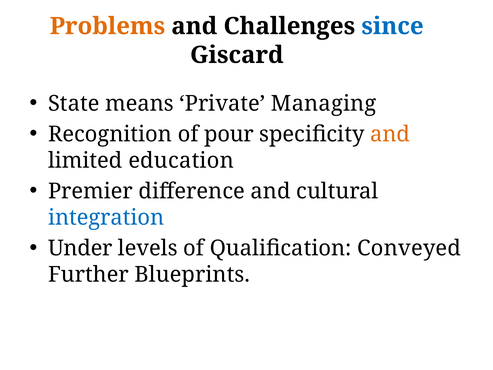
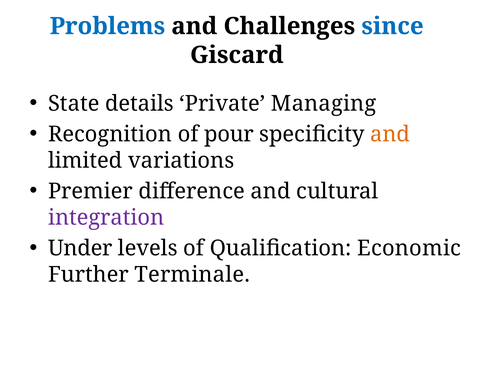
Problems colour: orange -> blue
means: means -> details
education: education -> variations
integration colour: blue -> purple
Conveyed: Conveyed -> Economic
Blueprints: Blueprints -> Terminale
